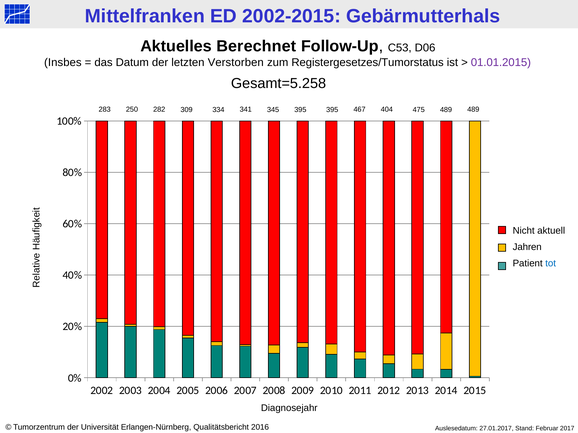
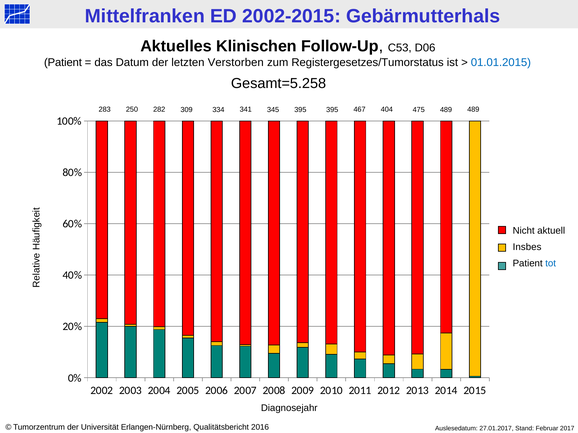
Berechnet: Berechnet -> Klinischen
Insbes at (63, 62): Insbes -> Patient
01.01.2015 colour: purple -> blue
Jahren: Jahren -> Insbes
